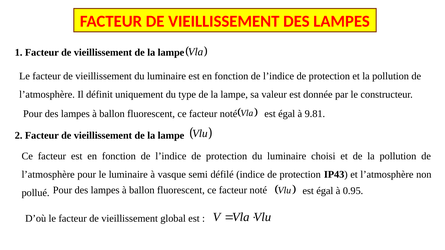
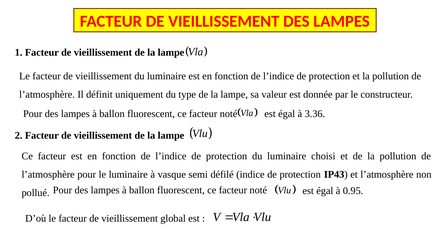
9.81: 9.81 -> 3.36
